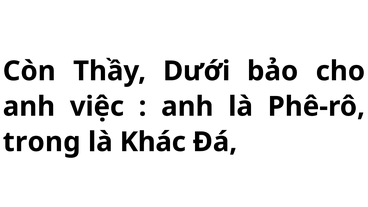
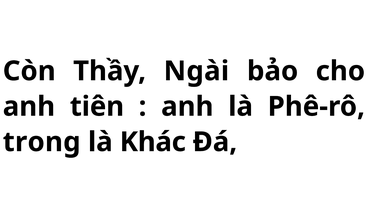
Dưới: Dưới -> Ngài
việc: việc -> tiên
